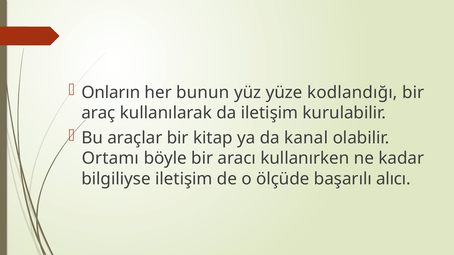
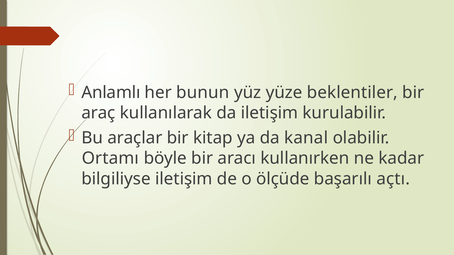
Onların: Onların -> Anlamlı
kodlandığı: kodlandığı -> beklentiler
alıcı: alıcı -> açtı
